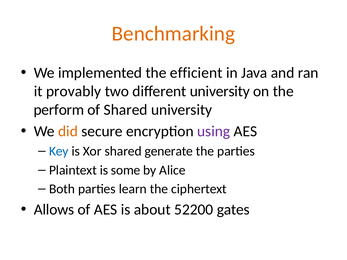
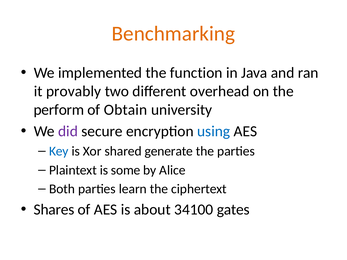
efficient: efficient -> function
different university: university -> overhead
of Shared: Shared -> Obtain
did colour: orange -> purple
using colour: purple -> blue
Allows: Allows -> Shares
52200: 52200 -> 34100
